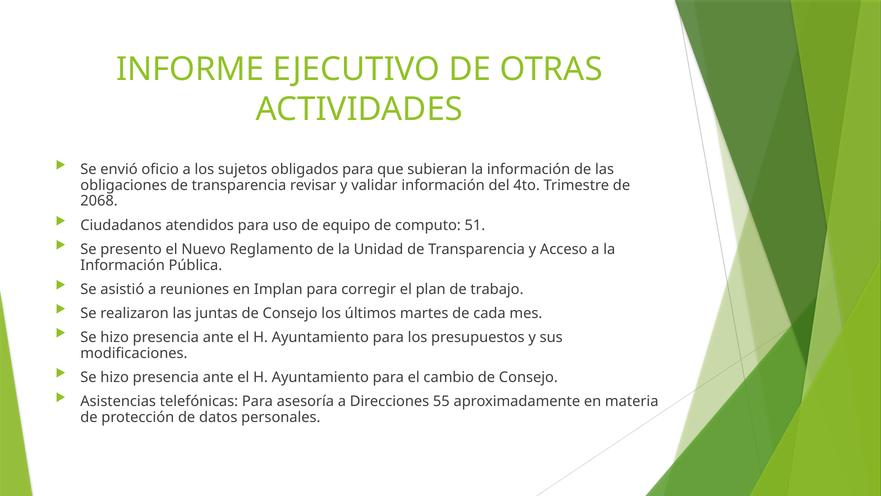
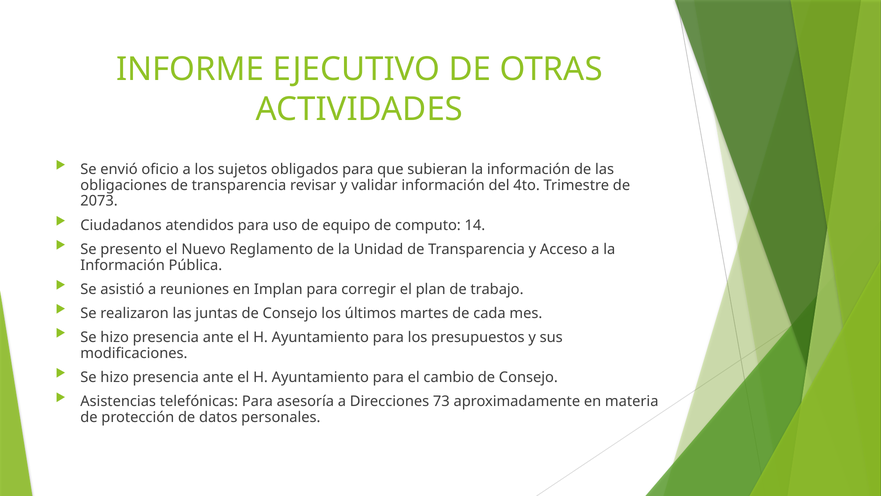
2068: 2068 -> 2073
51: 51 -> 14
55: 55 -> 73
